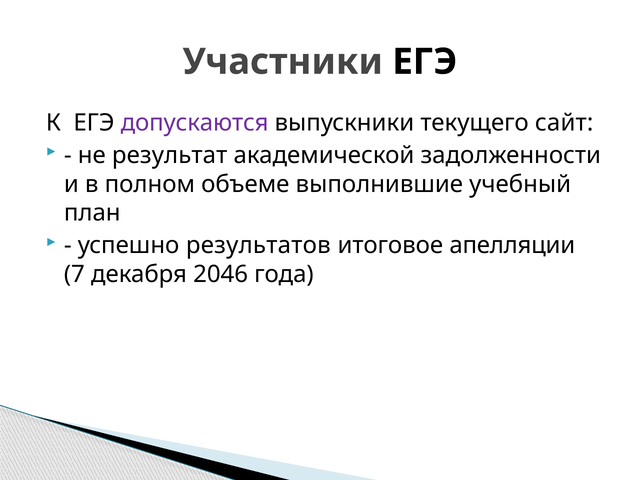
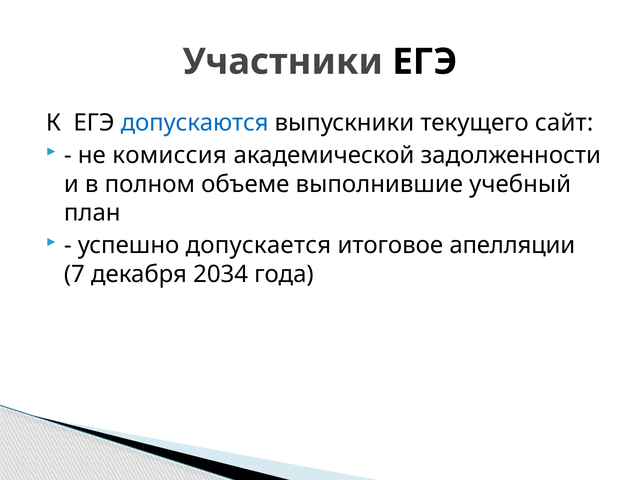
допускаются colour: purple -> blue
результат: результат -> комиссия
результатов: результатов -> допускается
2046: 2046 -> 2034
